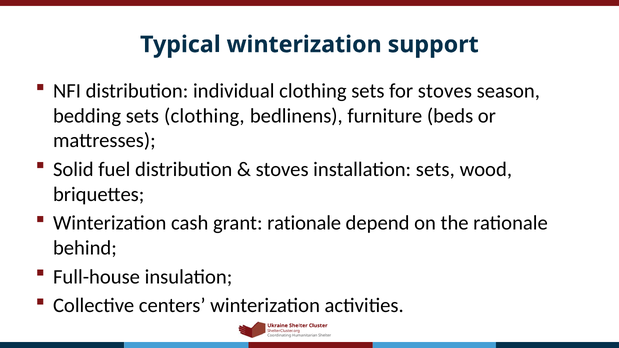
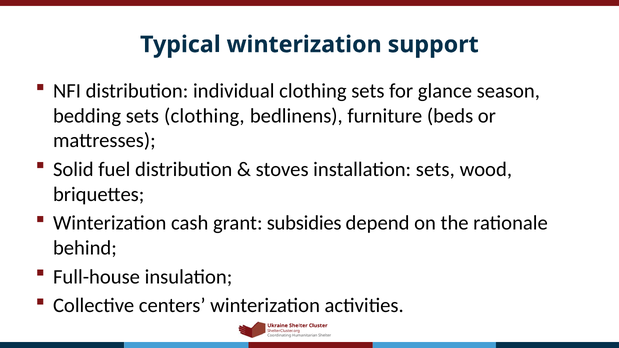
for stoves: stoves -> glance
grant rationale: rationale -> subsidies
